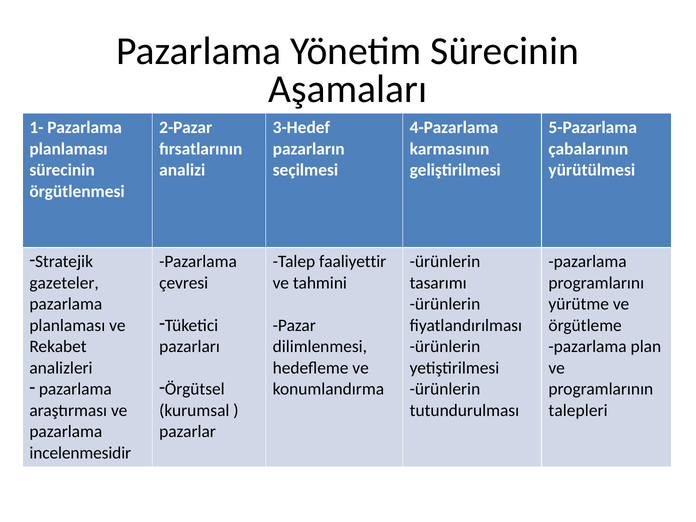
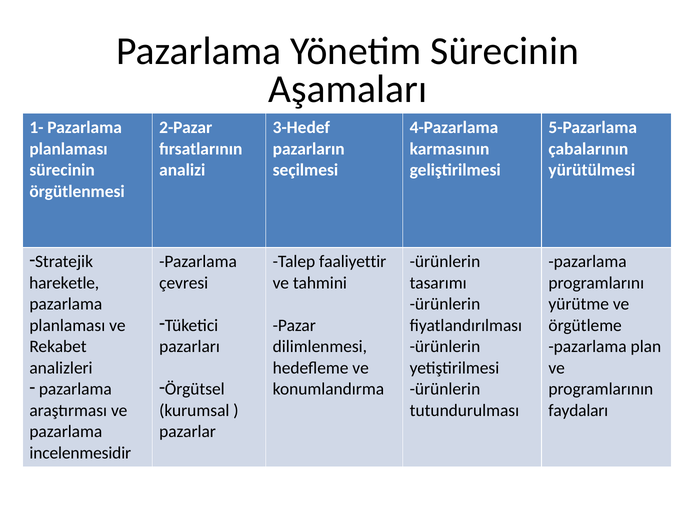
gazeteler: gazeteler -> hareketle
talepleri: talepleri -> faydaları
